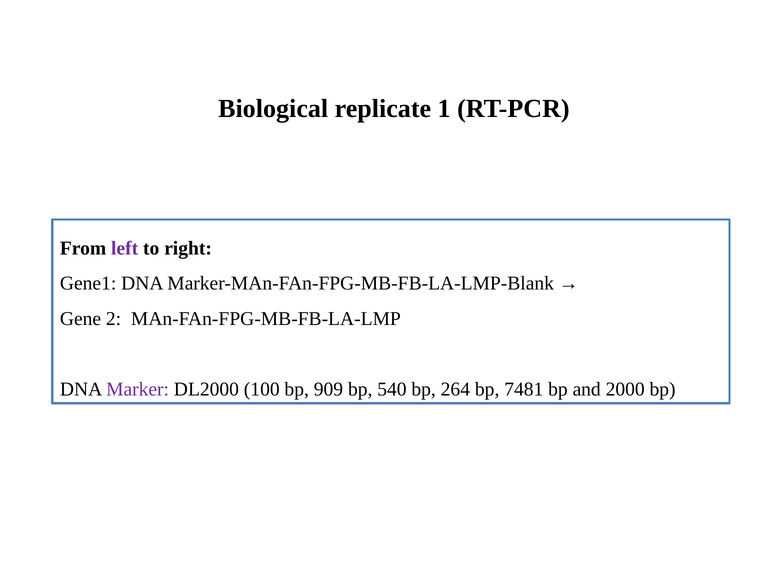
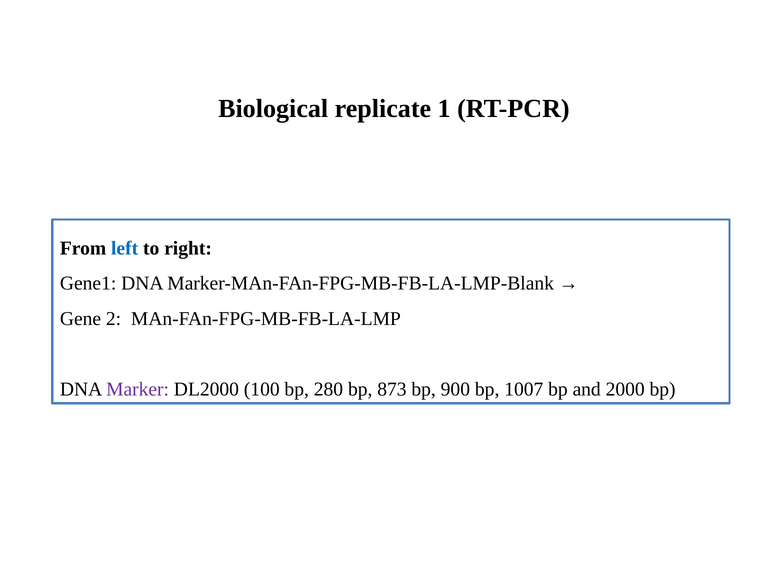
left colour: purple -> blue
909: 909 -> 280
540: 540 -> 873
264: 264 -> 900
7481: 7481 -> 1007
